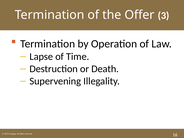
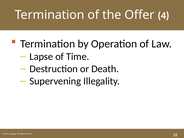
3: 3 -> 4
